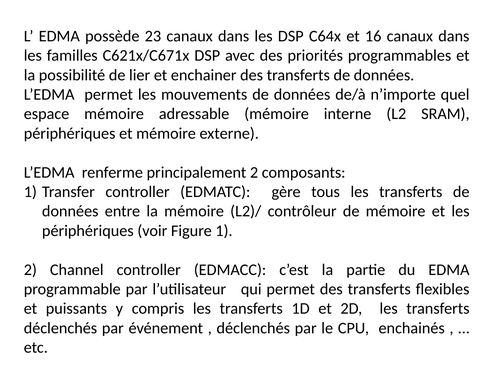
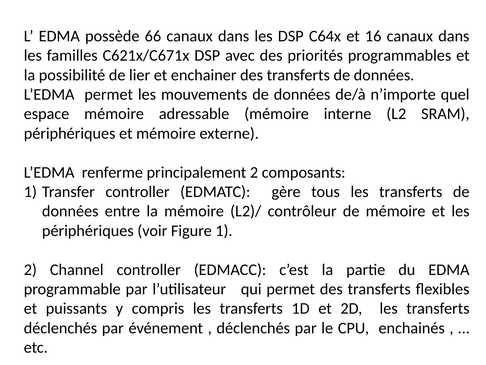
23: 23 -> 66
